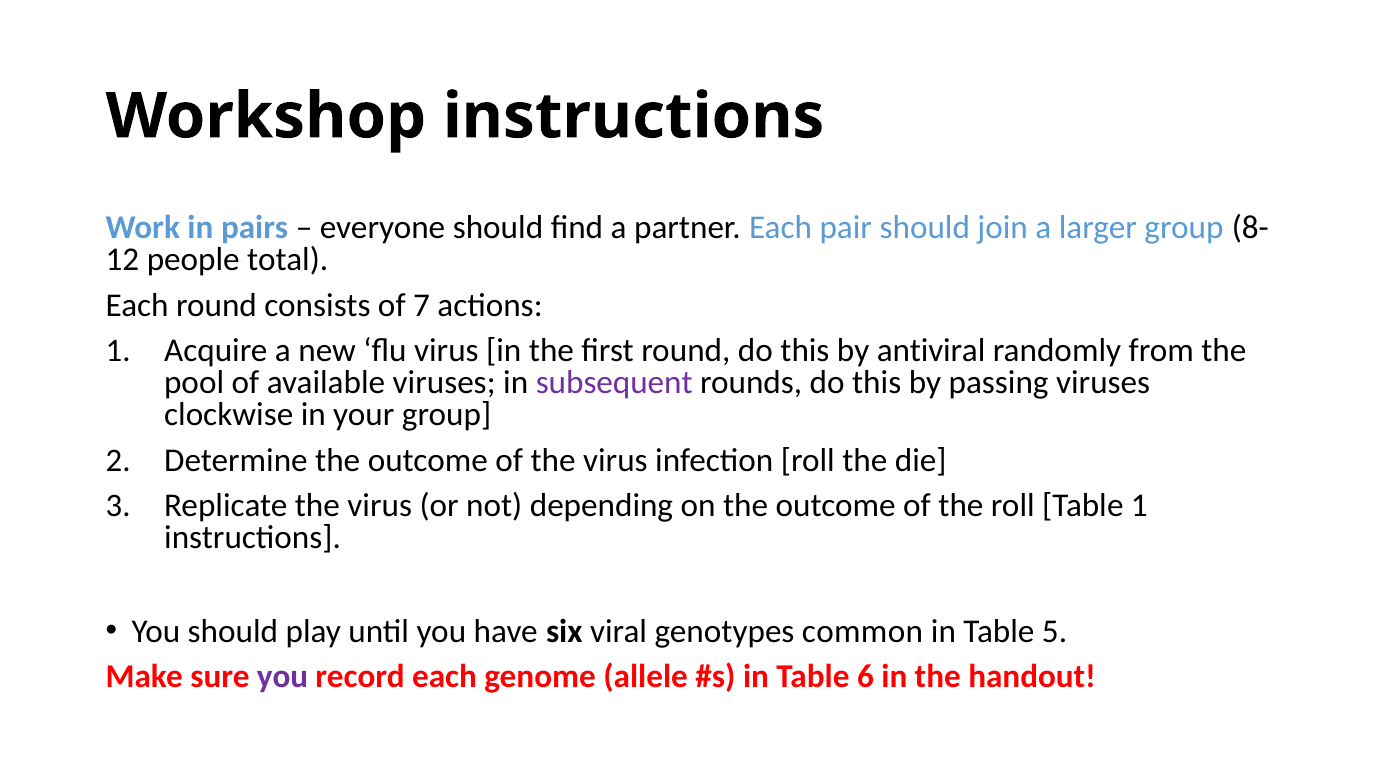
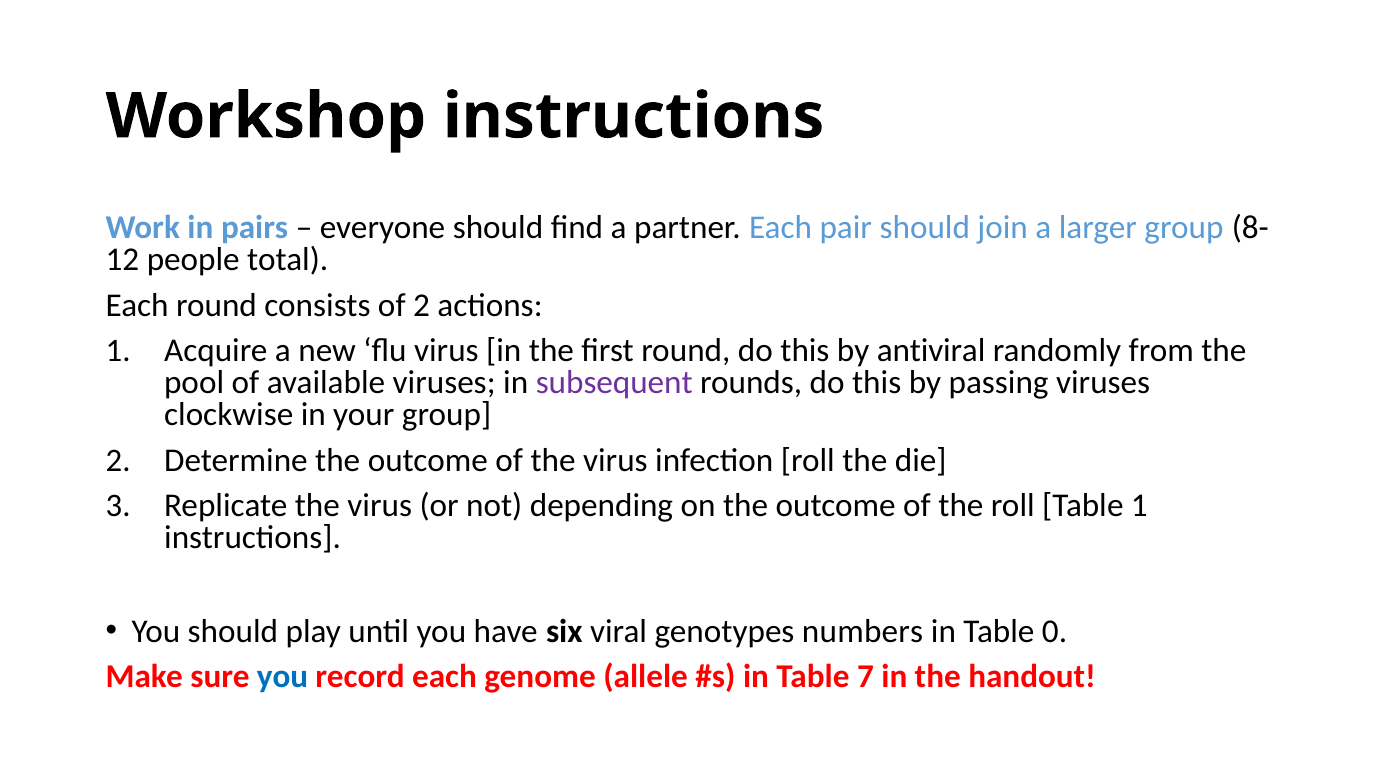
of 7: 7 -> 2
common: common -> numbers
5: 5 -> 0
you at (283, 677) colour: purple -> blue
6: 6 -> 7
